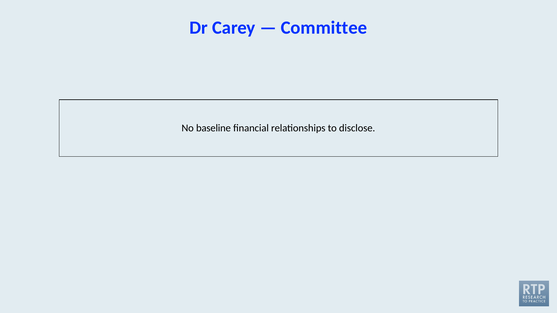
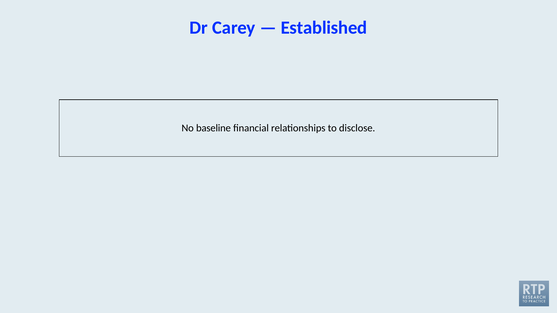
Committee: Committee -> Established
